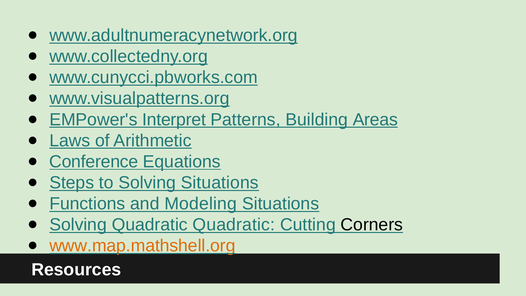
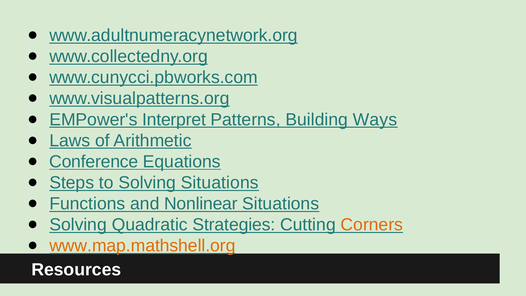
Areas: Areas -> Ways
Modeling: Modeling -> Nonlinear
Quadratic Quadratic: Quadratic -> Strategies
Corners colour: black -> orange
